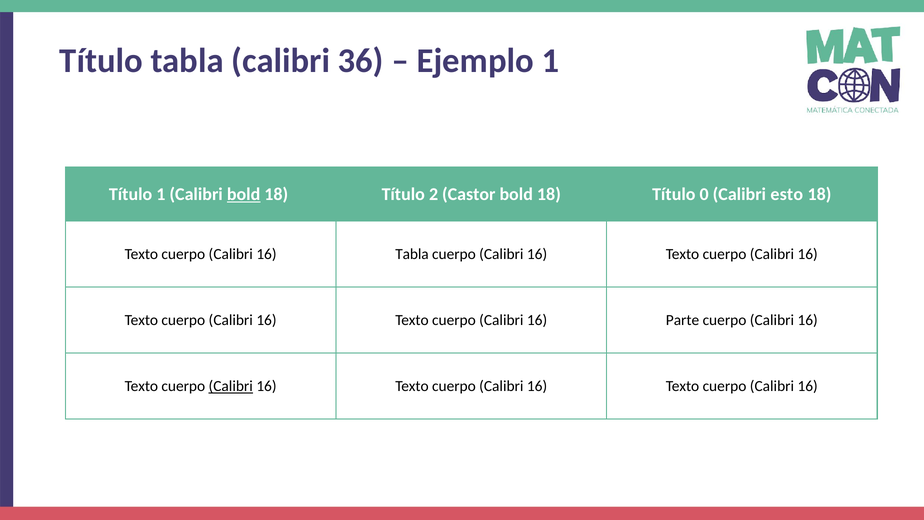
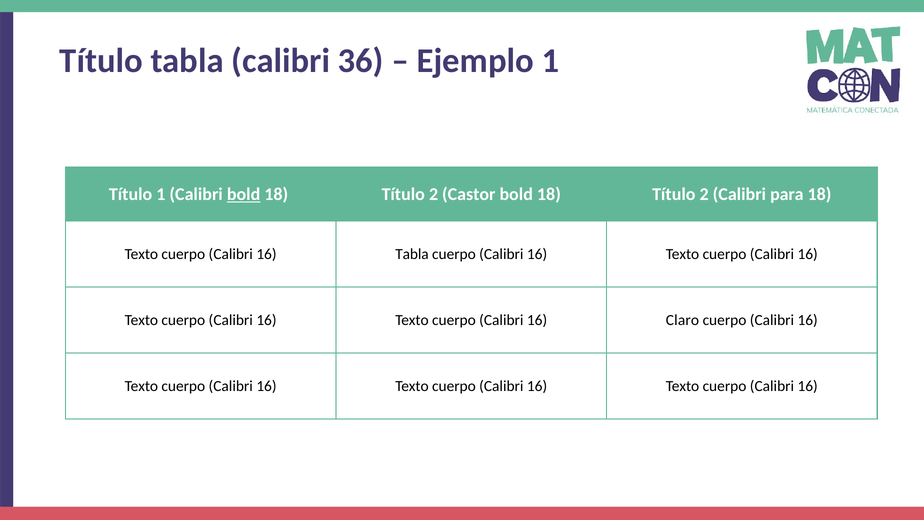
0 at (704, 194): 0 -> 2
esto: esto -> para
Parte: Parte -> Claro
Calibri at (231, 386) underline: present -> none
